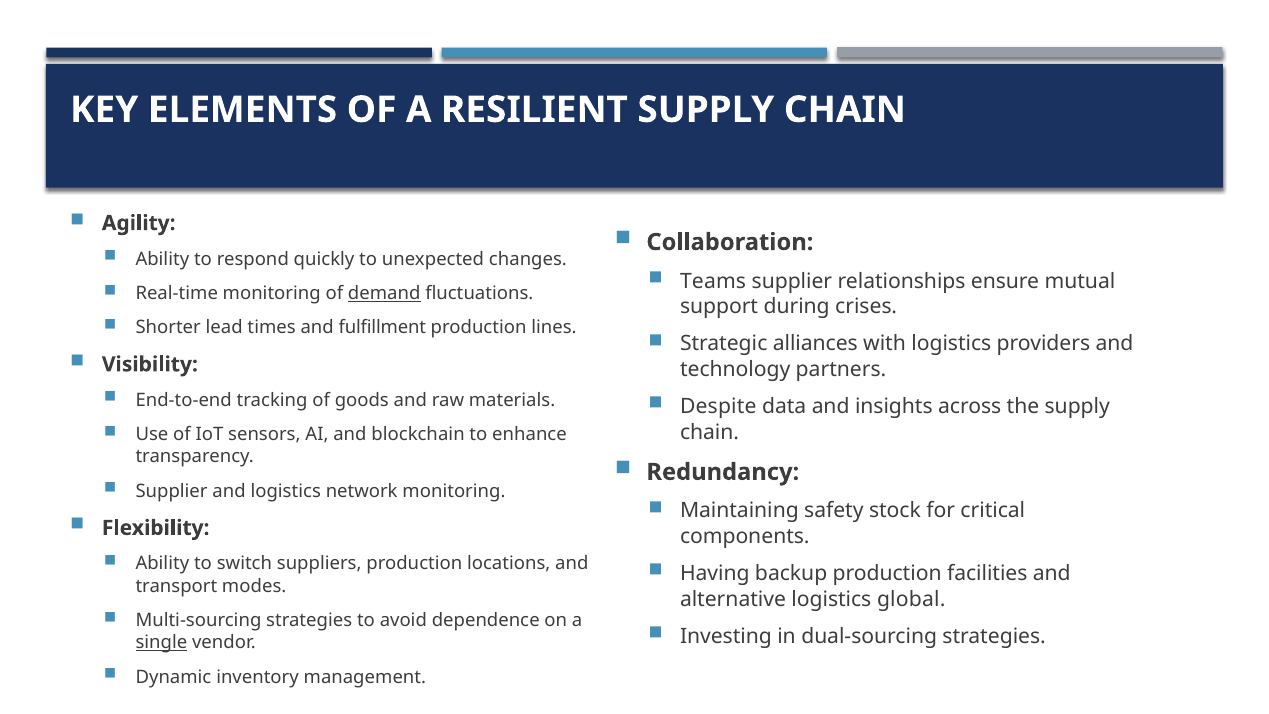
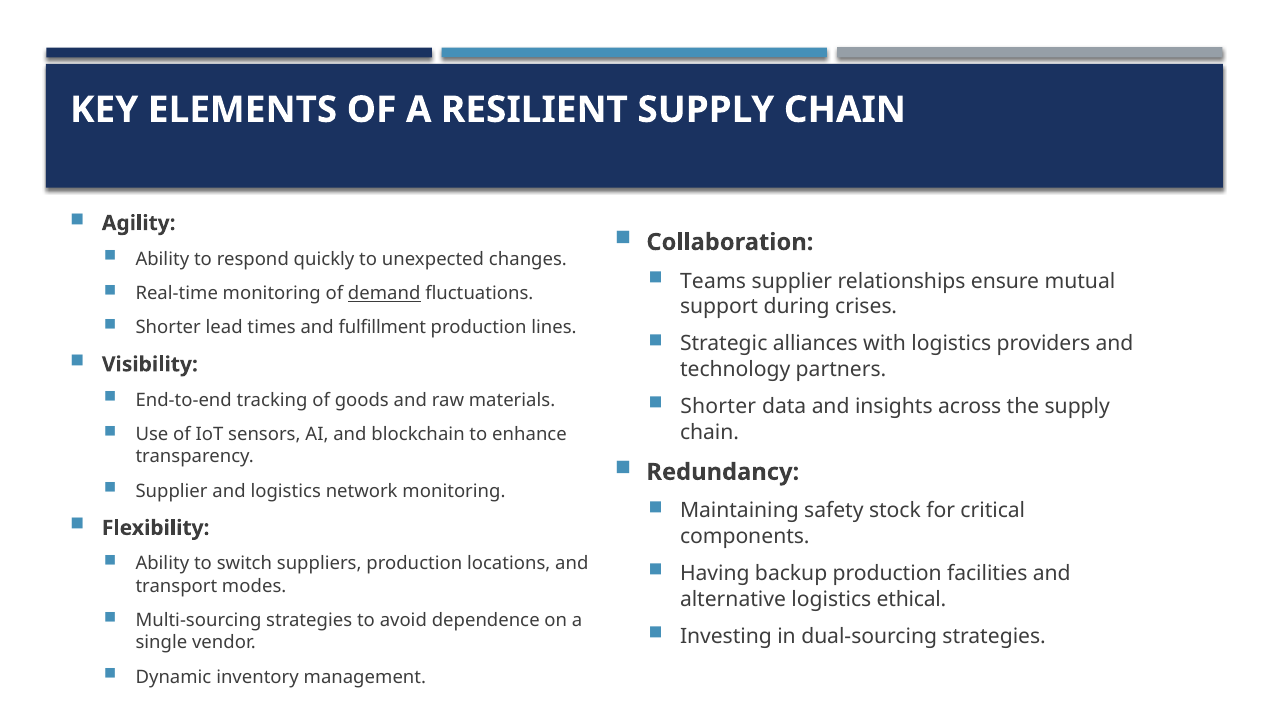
Despite at (718, 407): Despite -> Shorter
global: global -> ethical
single underline: present -> none
